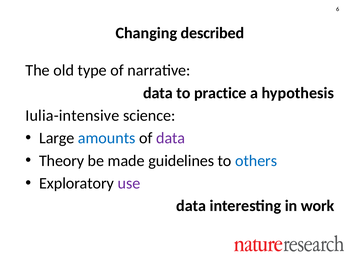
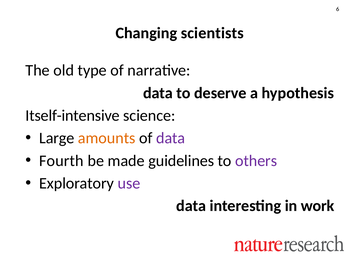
described: described -> scientists
practice: practice -> deserve
Iulia-intensive: Iulia-intensive -> Itself-intensive
amounts colour: blue -> orange
Theory: Theory -> Fourth
others colour: blue -> purple
